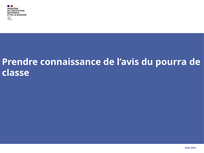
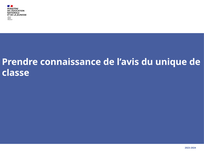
pourra: pourra -> unique
